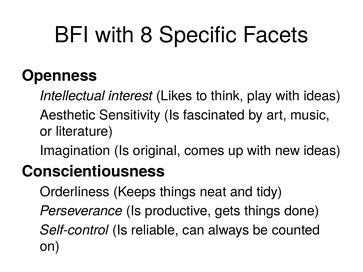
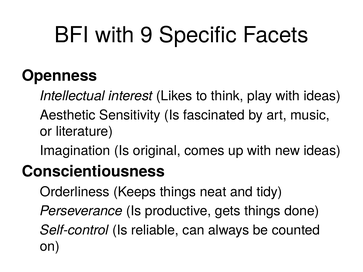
8: 8 -> 9
